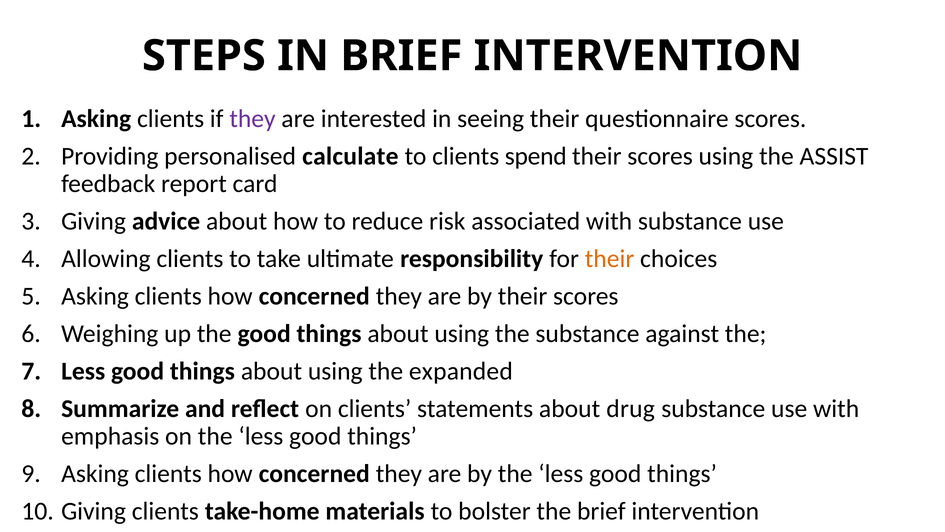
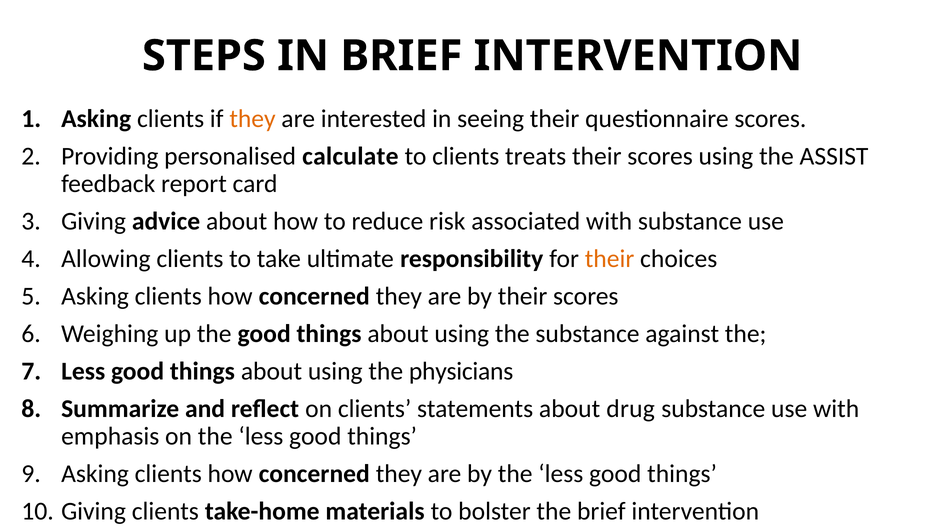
they at (253, 119) colour: purple -> orange
spend: spend -> treats
expanded: expanded -> physicians
